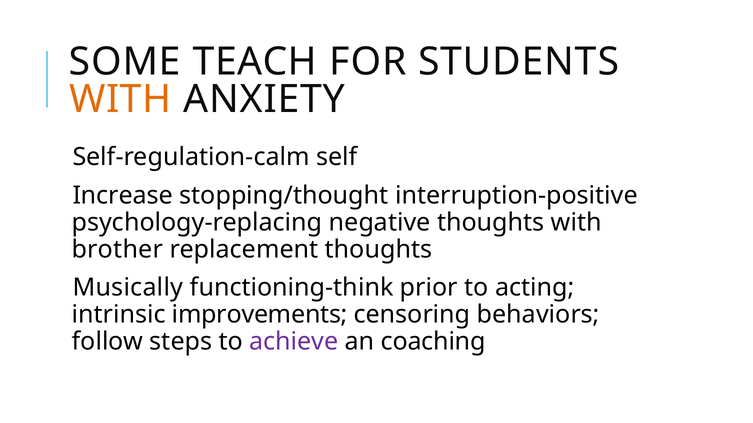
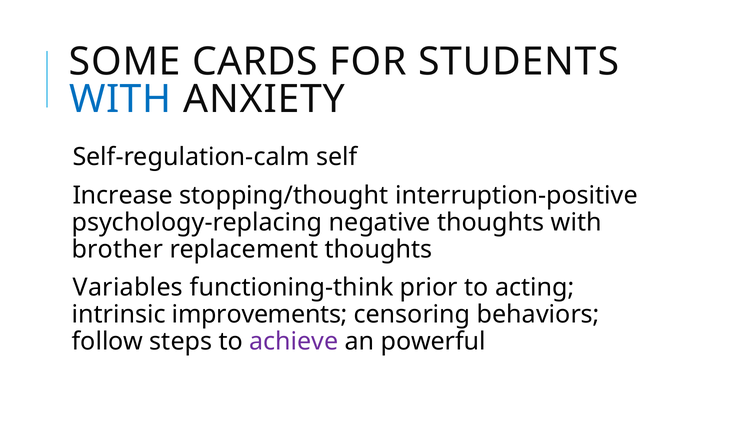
TEACH: TEACH -> CARDS
WITH at (120, 100) colour: orange -> blue
Musically: Musically -> Variables
coaching: coaching -> powerful
